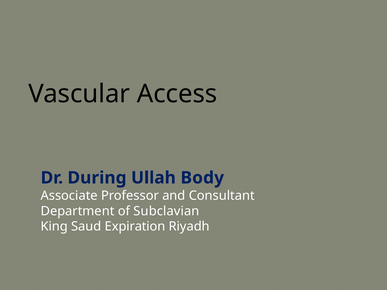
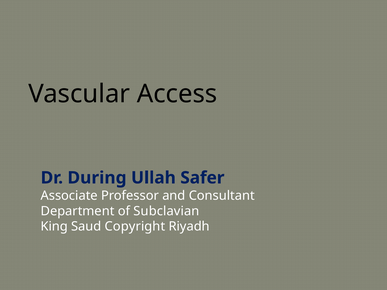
Body: Body -> Safer
Expiration: Expiration -> Copyright
